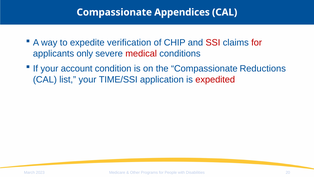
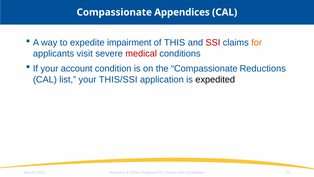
verification: verification -> impairment
CHIP: CHIP -> THIS
for at (257, 43) colour: red -> orange
only: only -> visit
TIME/SSI: TIME/SSI -> THIS/SSI
expedited colour: red -> black
